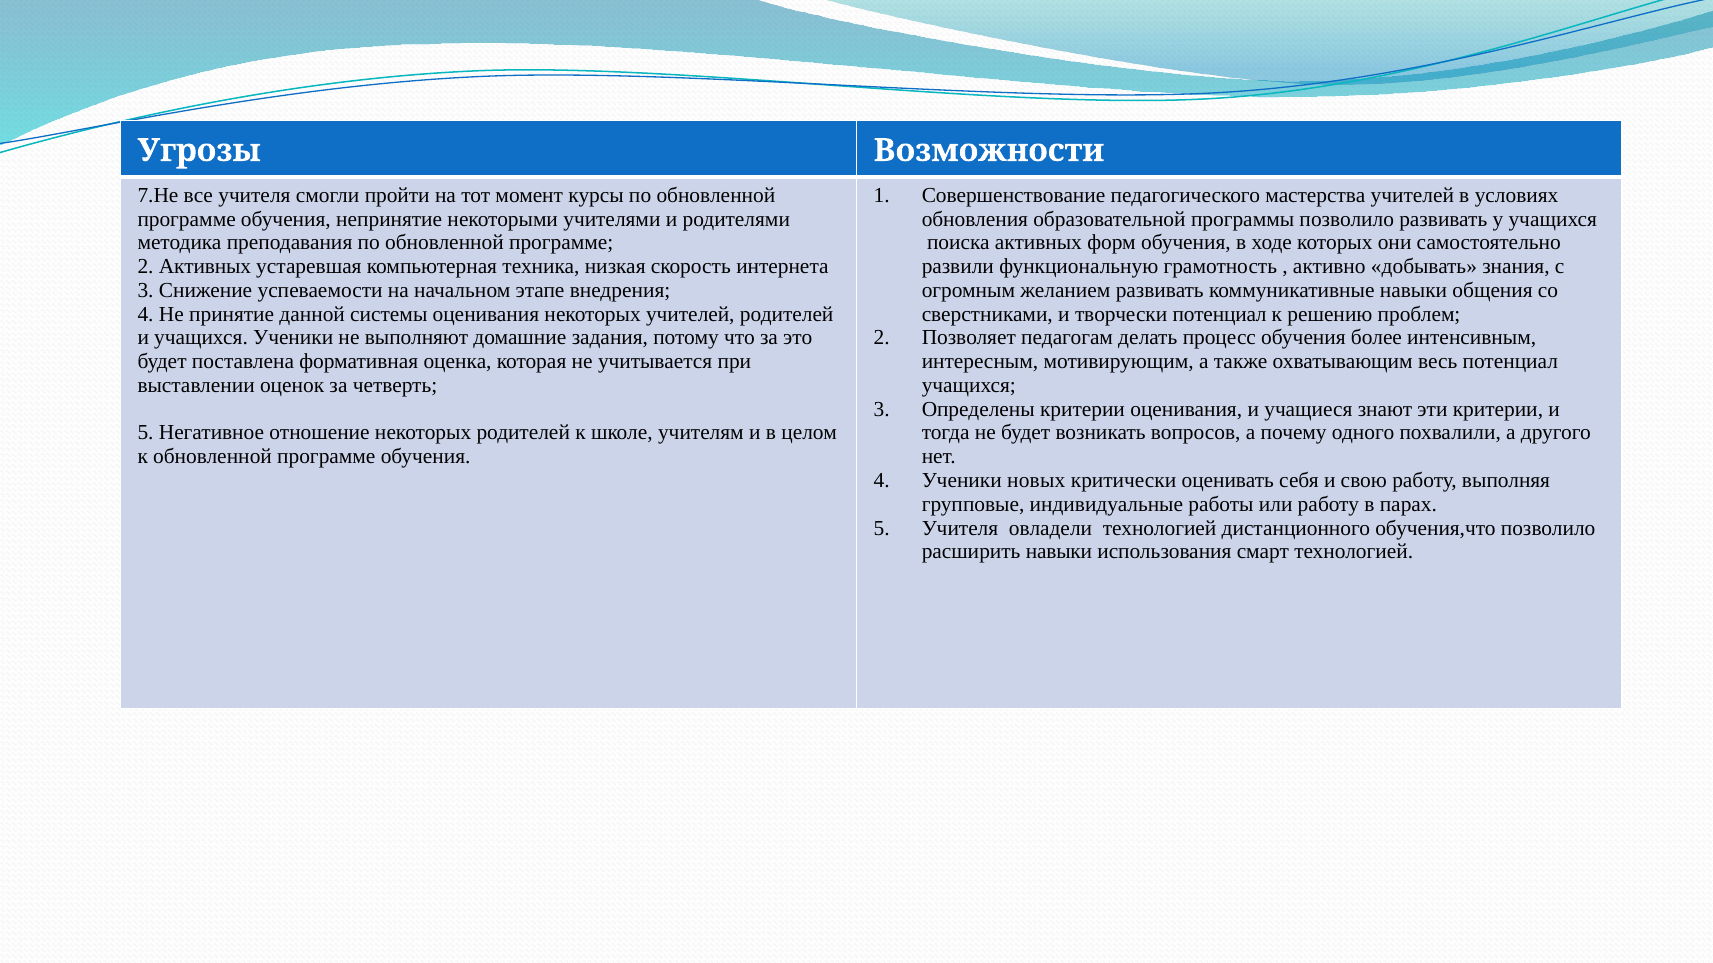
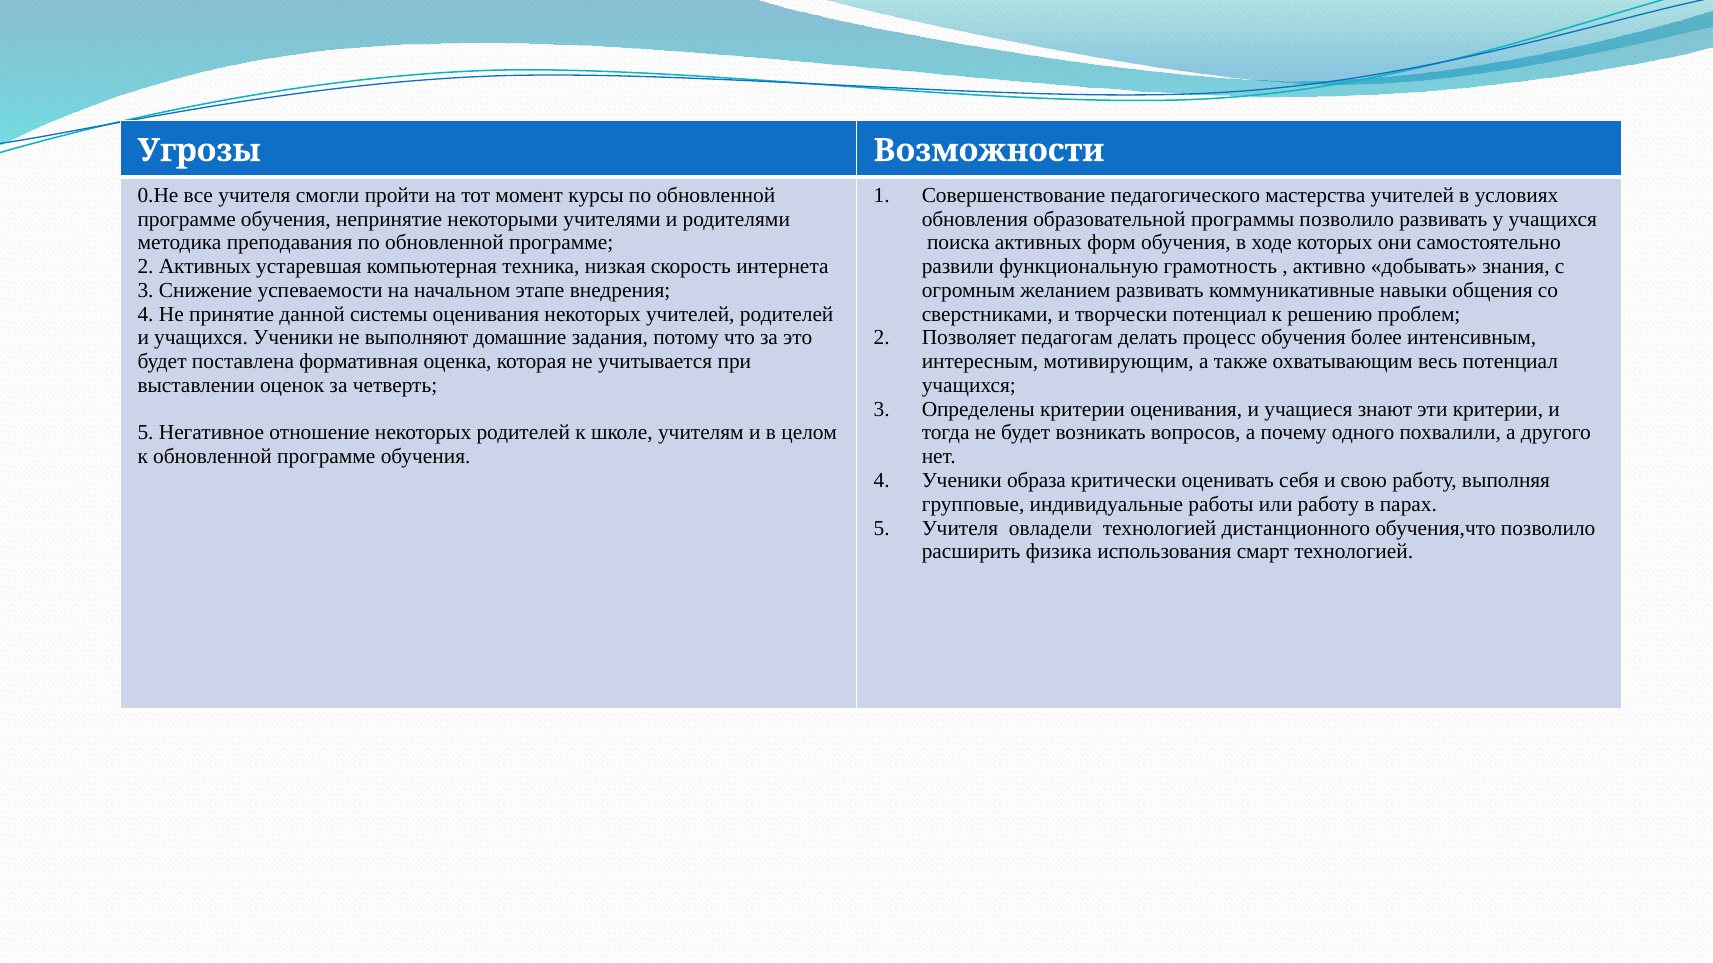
7.Не: 7.Не -> 0.Не
новых: новых -> образа
расширить навыки: навыки -> физика
